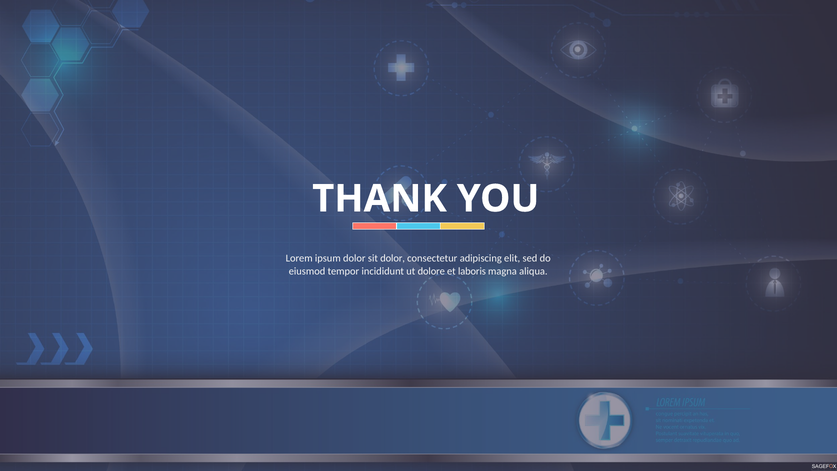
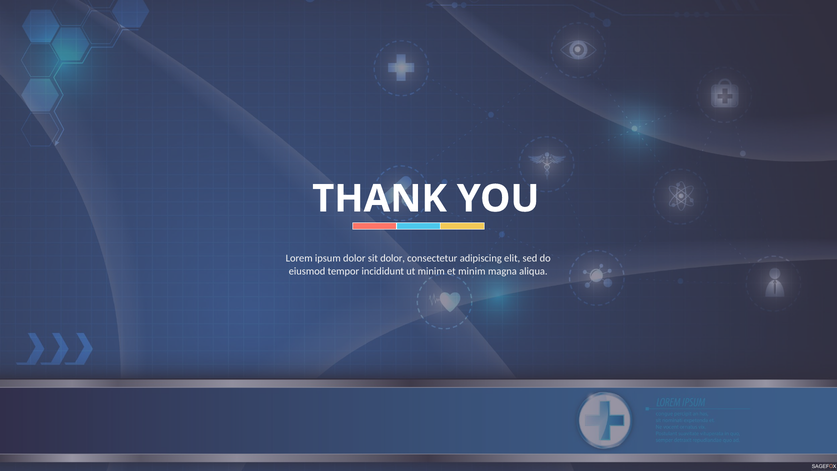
ut dolore: dolore -> minim
et laboris: laboris -> minim
